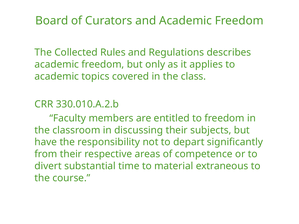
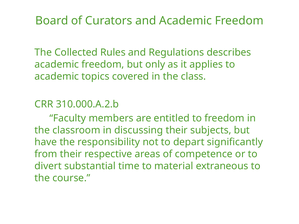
330.010.A.2.b: 330.010.A.2.b -> 310.000.A.2.b
